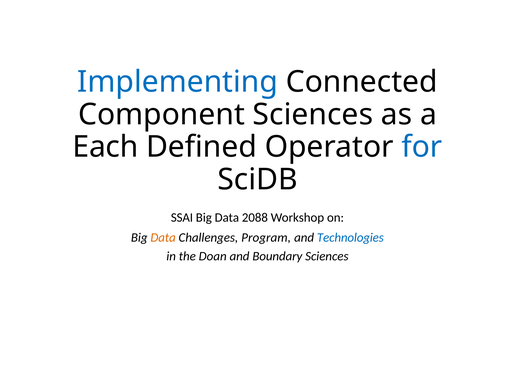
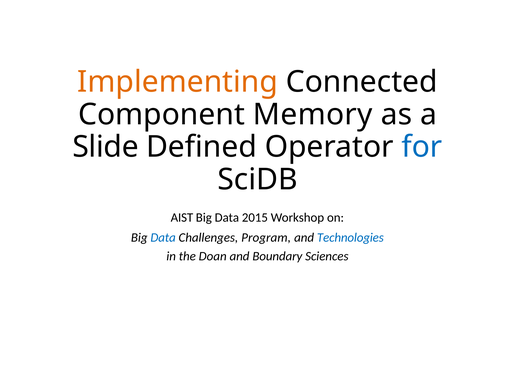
Implementing colour: blue -> orange
Component Sciences: Sciences -> Memory
Each: Each -> Slide
SSAI: SSAI -> AIST
2088: 2088 -> 2015
Data at (163, 237) colour: orange -> blue
